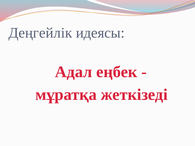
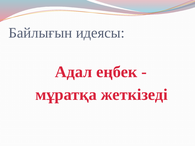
Деңгейлік: Деңгейлік -> Байлығын
